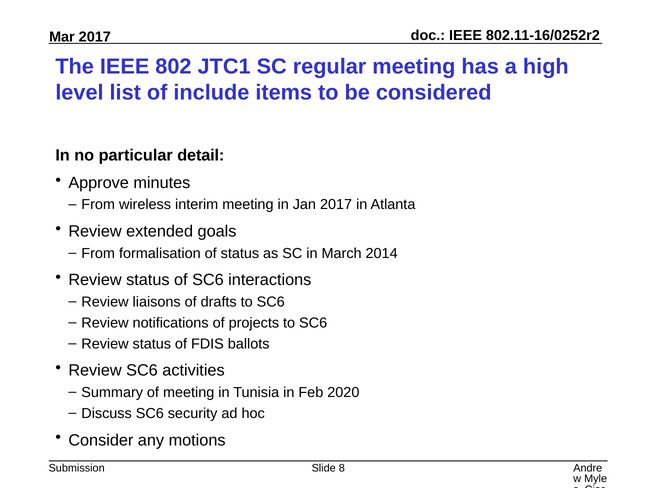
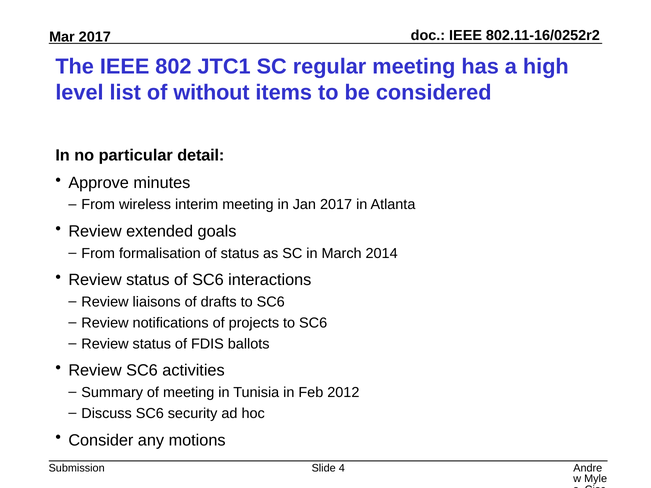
include: include -> without
2020: 2020 -> 2012
8: 8 -> 4
